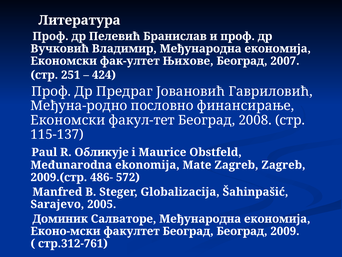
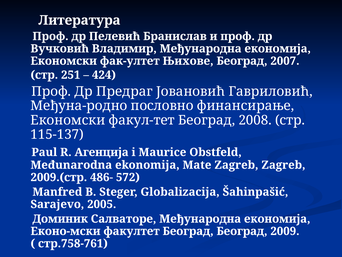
Обликује: Обликује -> Агенција
стр.312-761: стр.312-761 -> стр.758-761
